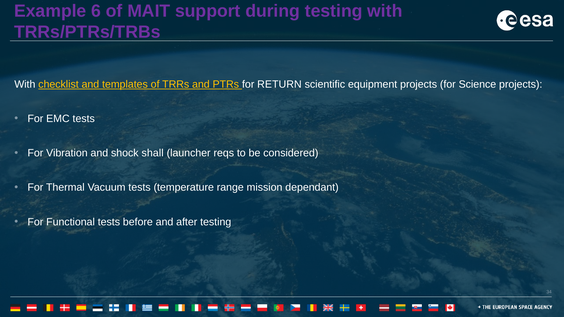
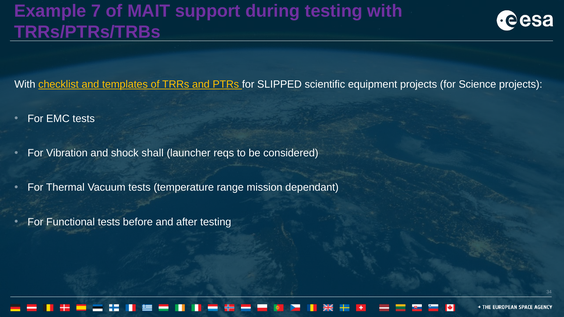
6: 6 -> 7
RETURN: RETURN -> SLIPPED
